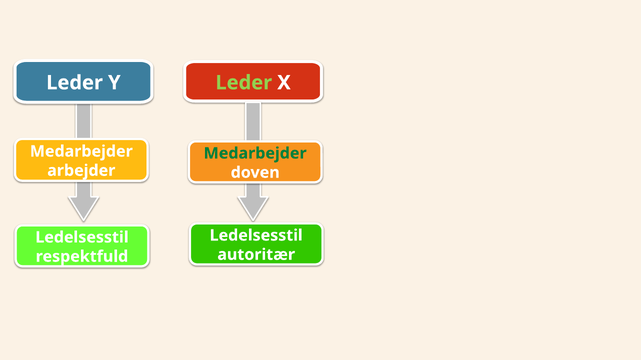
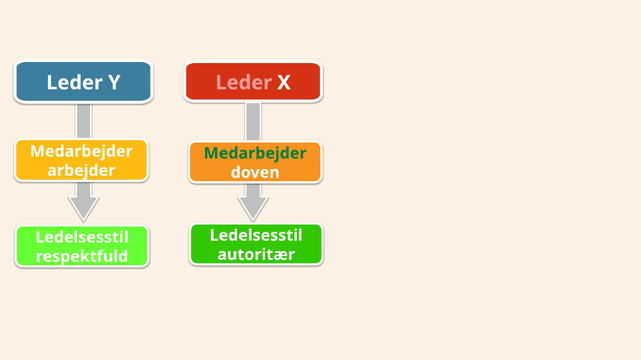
Leder at (244, 83) colour: light green -> pink
